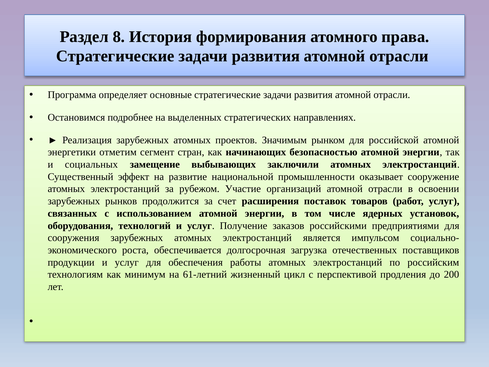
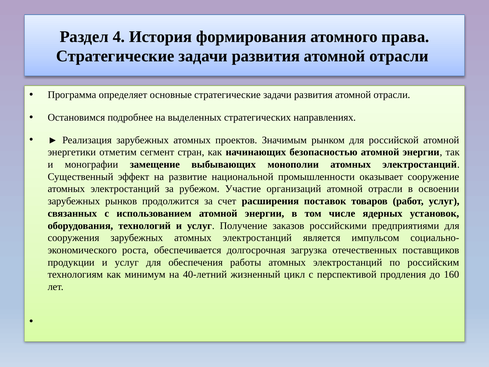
8: 8 -> 4
социальных: социальных -> монографии
заключили: заключили -> монополии
61-летний: 61-летний -> 40-летний
200: 200 -> 160
